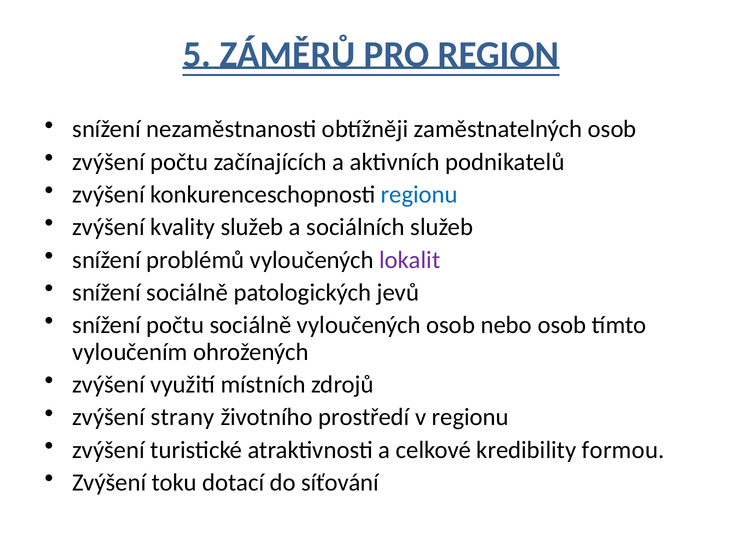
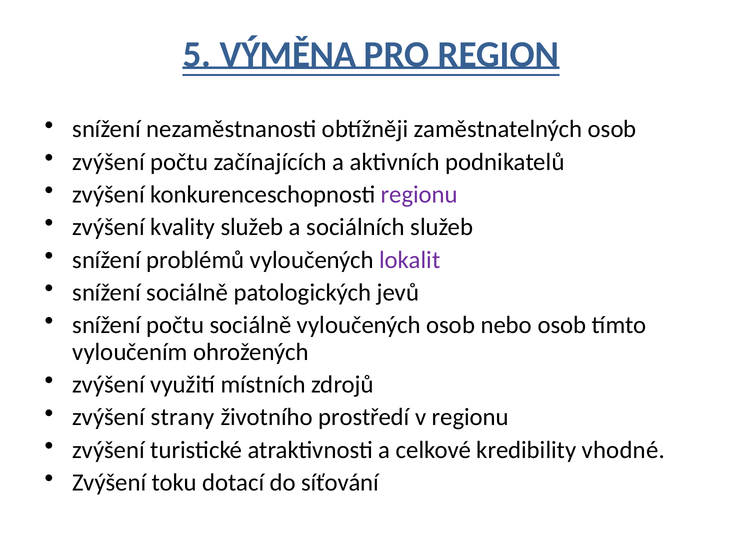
ZÁMĚRŮ: ZÁMĚRŮ -> VÝMĚNA
regionu at (419, 194) colour: blue -> purple
formou: formou -> vhodné
